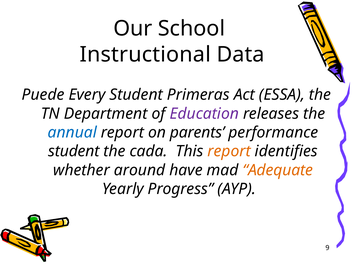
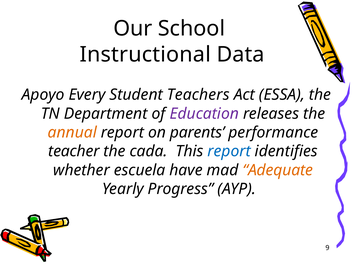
Puede: Puede -> Apoyo
Primeras: Primeras -> Teachers
annual colour: blue -> orange
student at (74, 151): student -> teacher
report at (229, 151) colour: orange -> blue
around: around -> escuela
